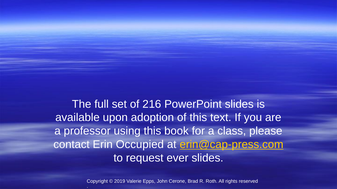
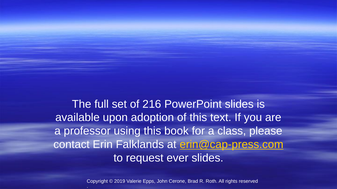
Occupied: Occupied -> Falklands
